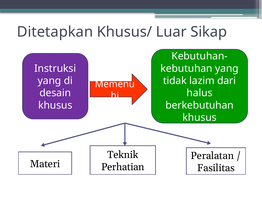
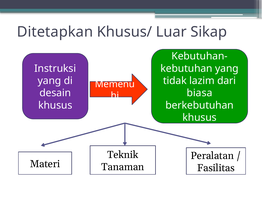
halus: halus -> biasa
Perhatian: Perhatian -> Tanaman
